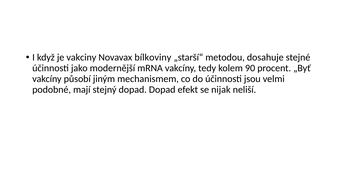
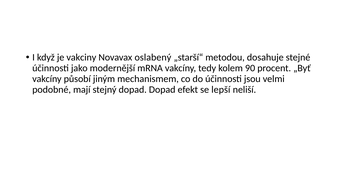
bílkoviny: bílkoviny -> oslabený
nijak: nijak -> lepší
